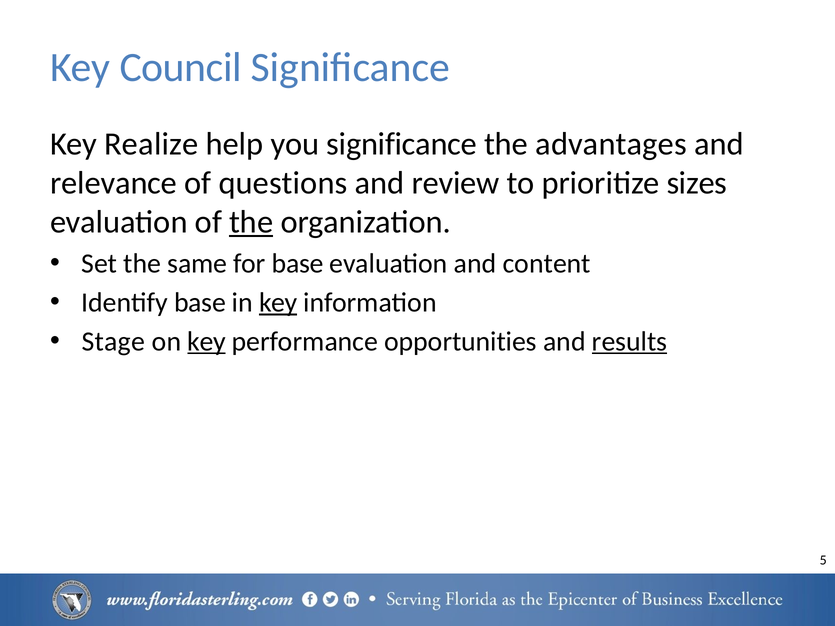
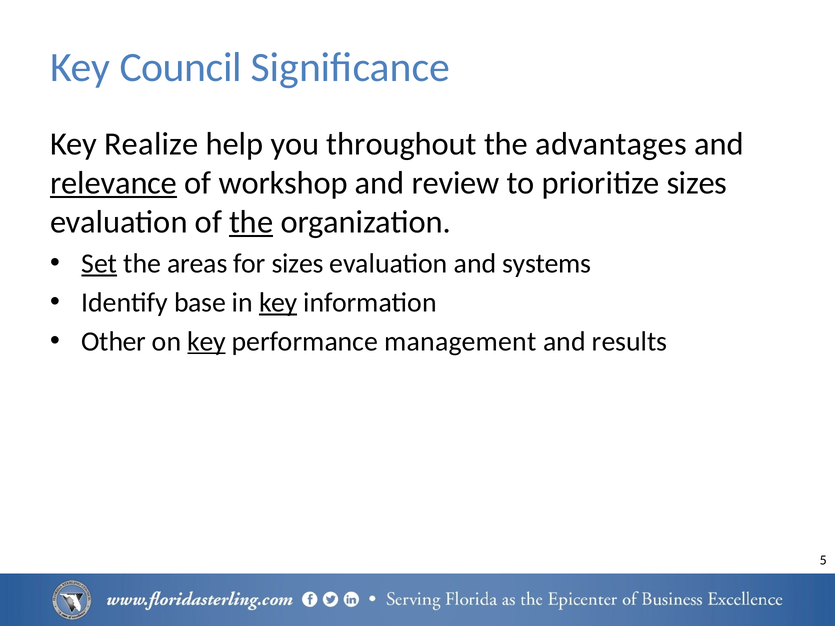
you significance: significance -> throughout
relevance underline: none -> present
questions: questions -> workshop
Set underline: none -> present
same: same -> areas
for base: base -> sizes
content: content -> systems
Stage: Stage -> Other
opportunities: opportunities -> management
results underline: present -> none
